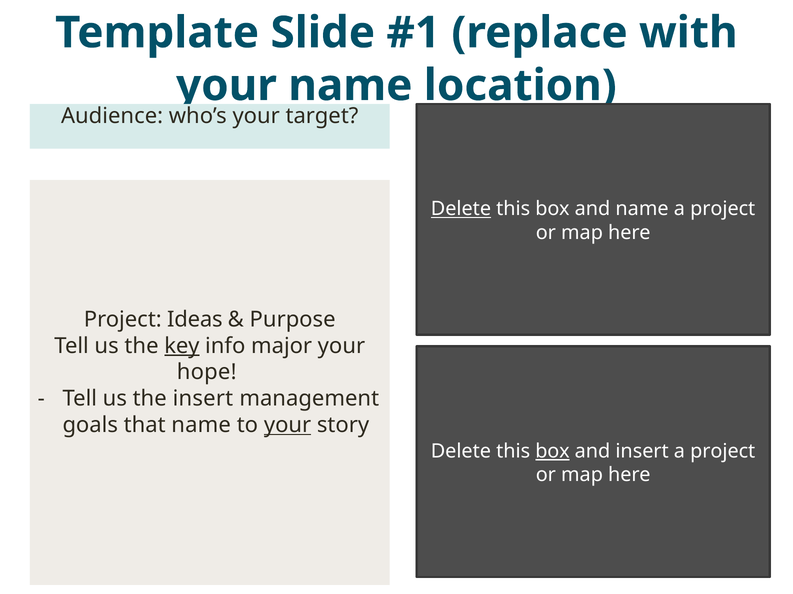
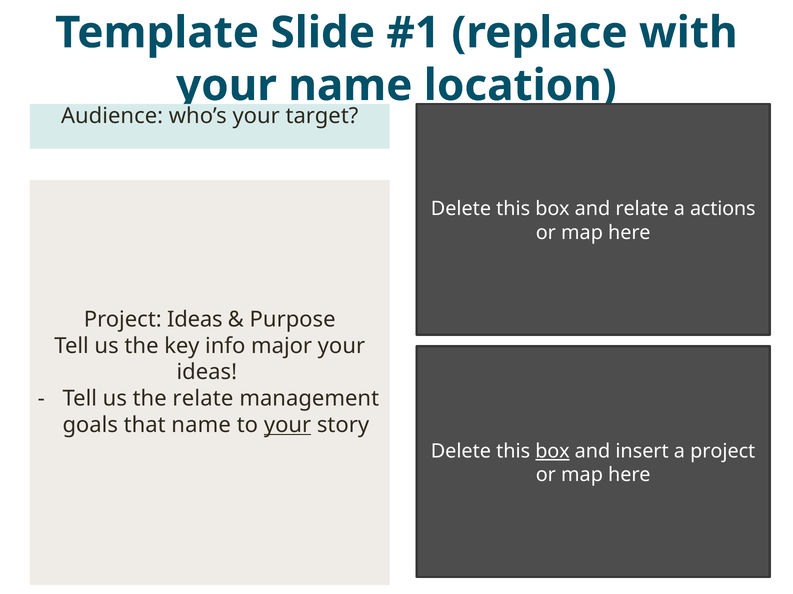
Delete at (461, 209) underline: present -> none
and name: name -> relate
project at (723, 209): project -> actions
key underline: present -> none
hope at (207, 373): hope -> ideas
the insert: insert -> relate
